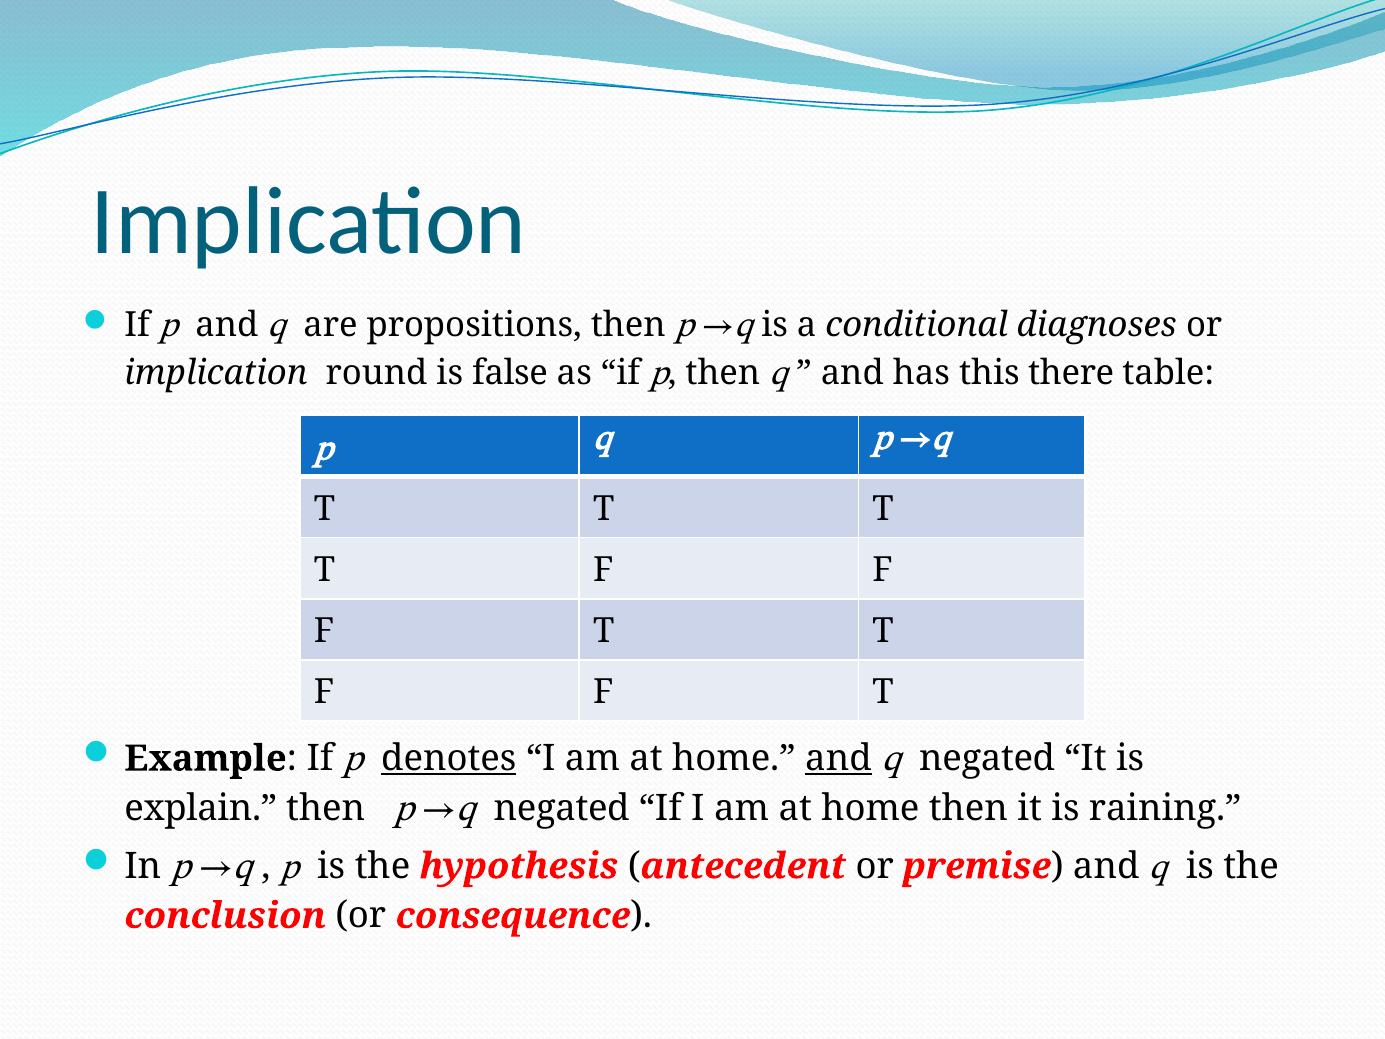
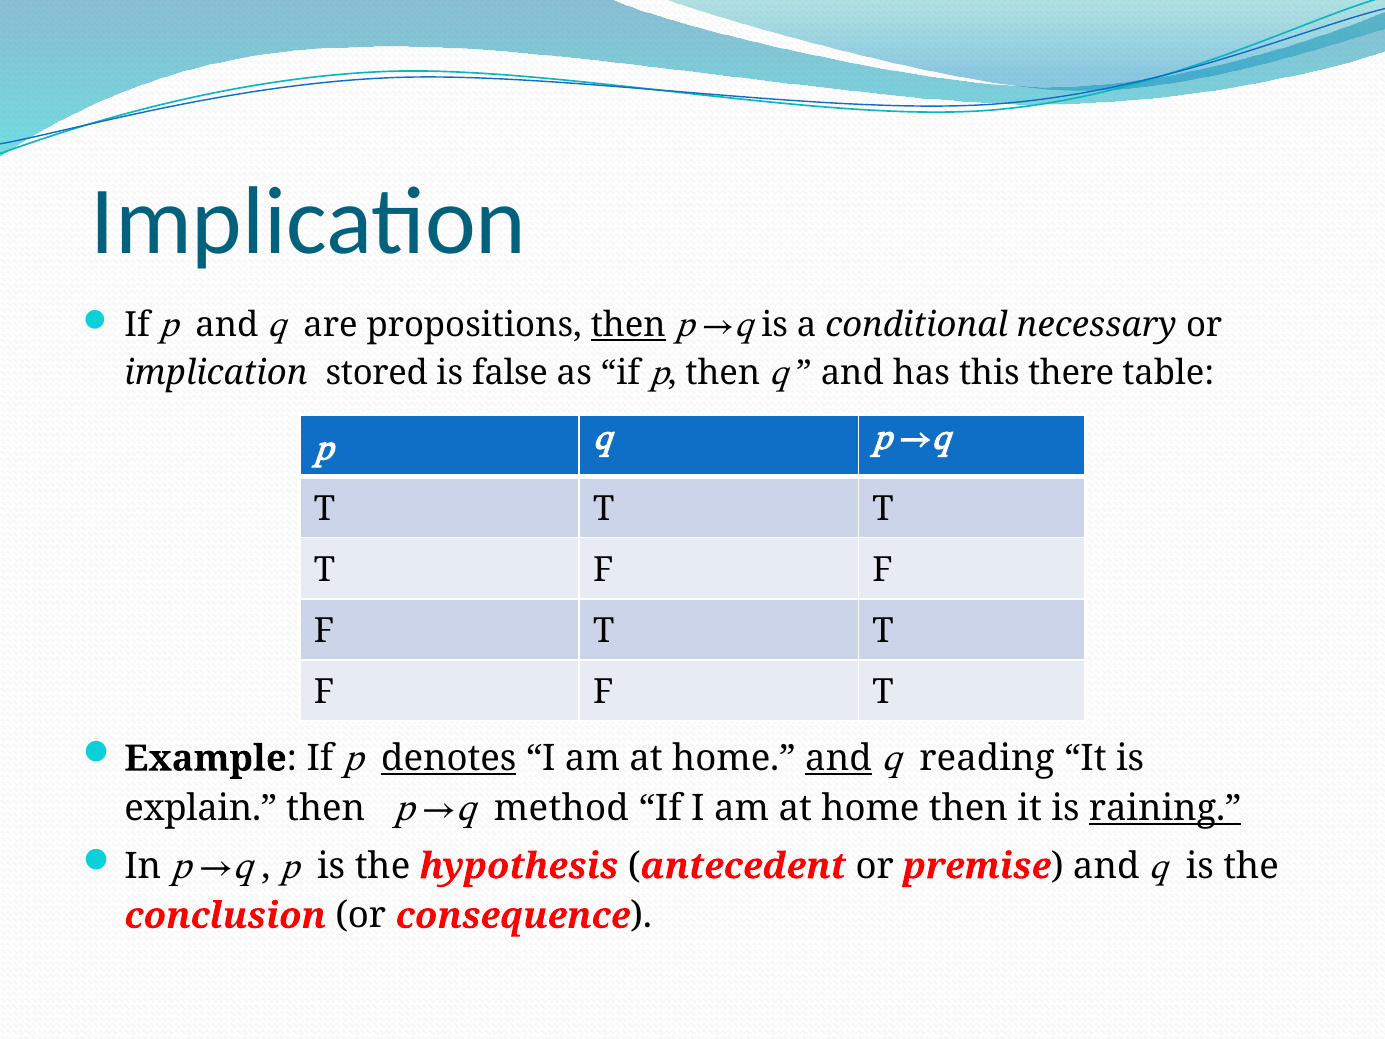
then at (628, 325) underline: none -> present
diagnoses: diagnoses -> necessary
round: round -> stored
negated at (987, 758): negated -> reading
negated at (562, 808): negated -> method
raining underline: none -> present
